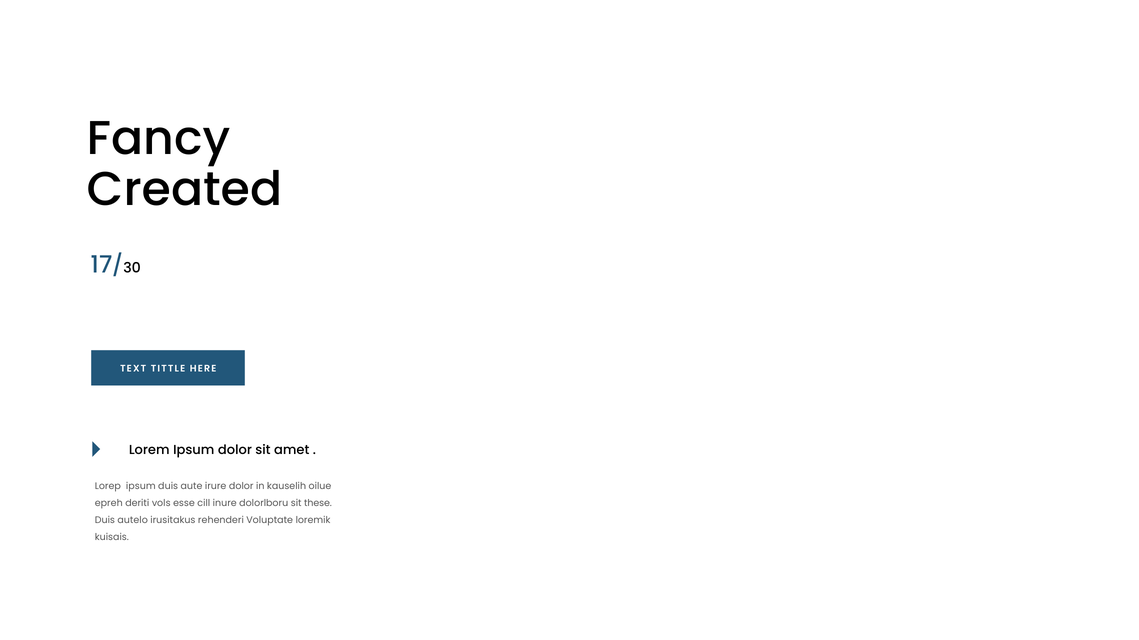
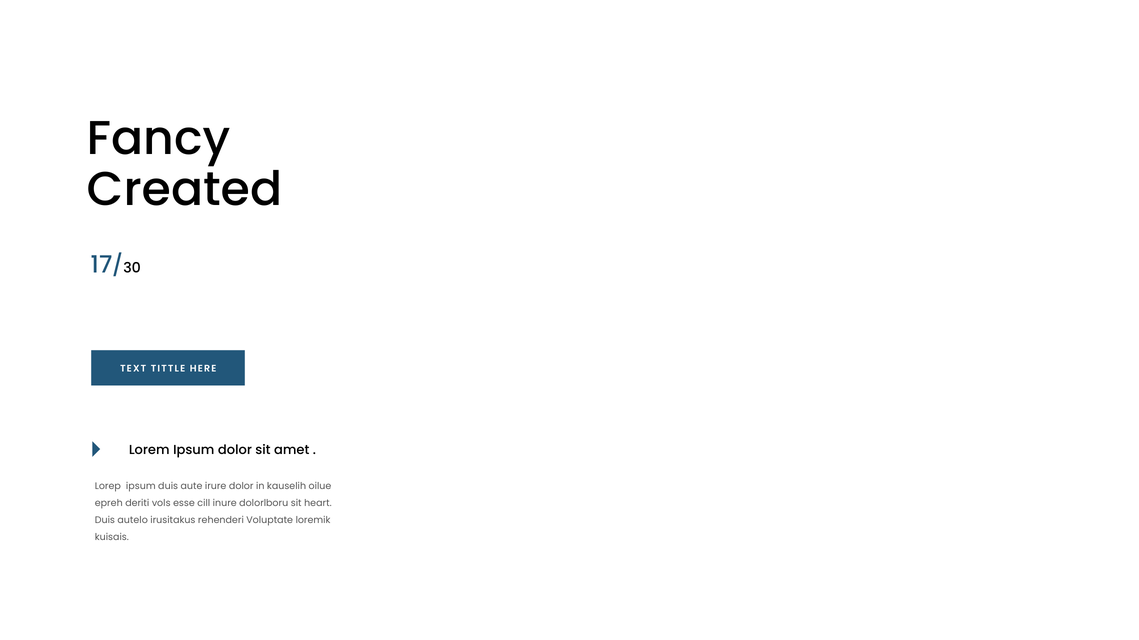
these: these -> heart
